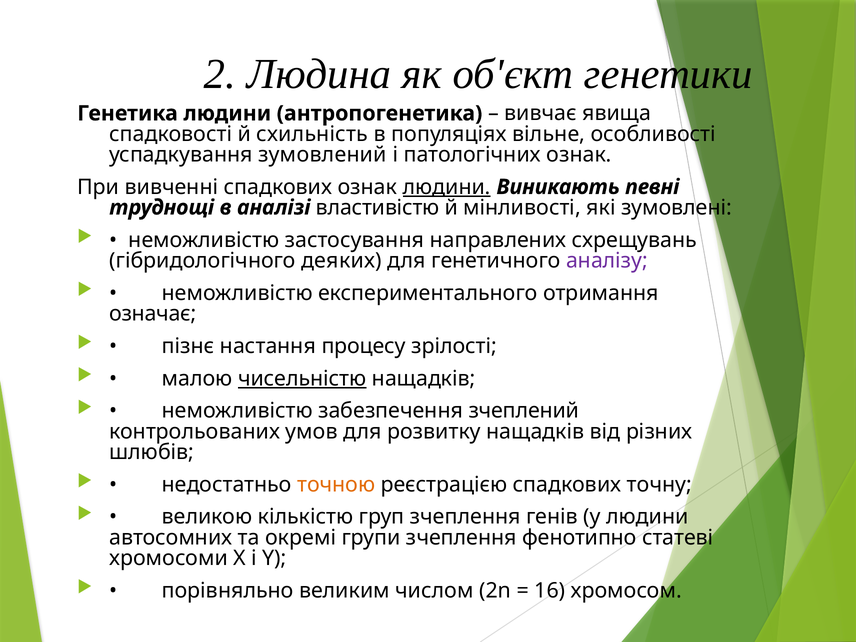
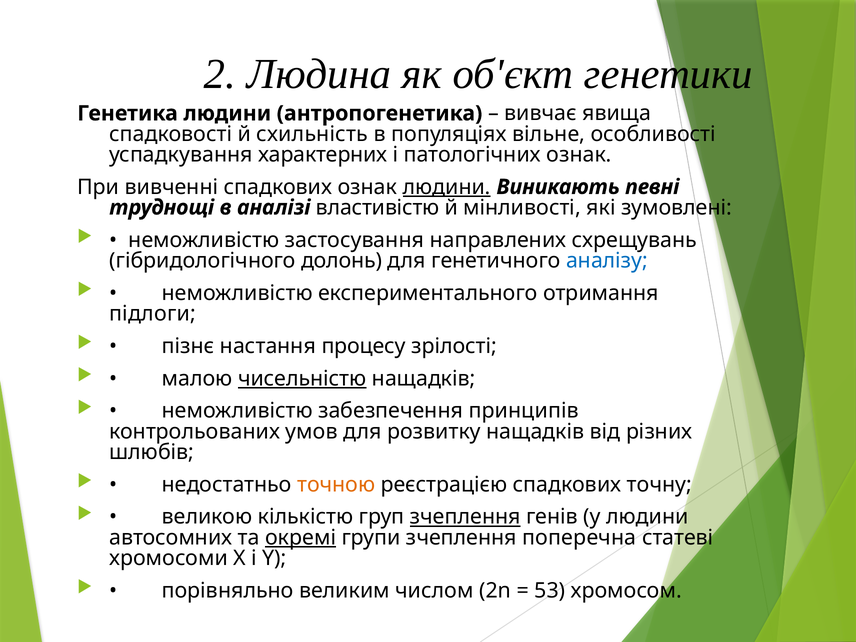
зумовлений: зумовлений -> характерних
деяких: деяких -> долонь
аналізу colour: purple -> blue
означає: означає -> підлоги
зчеплений: зчеплений -> принципів
зчеплення at (465, 517) underline: none -> present
окремі underline: none -> present
фенотипно: фенотипно -> поперечна
16: 16 -> 53
